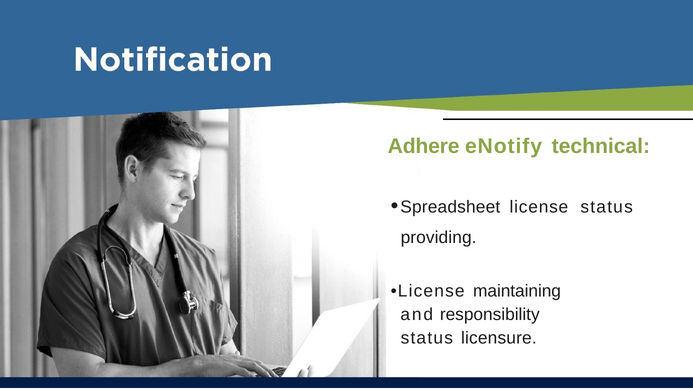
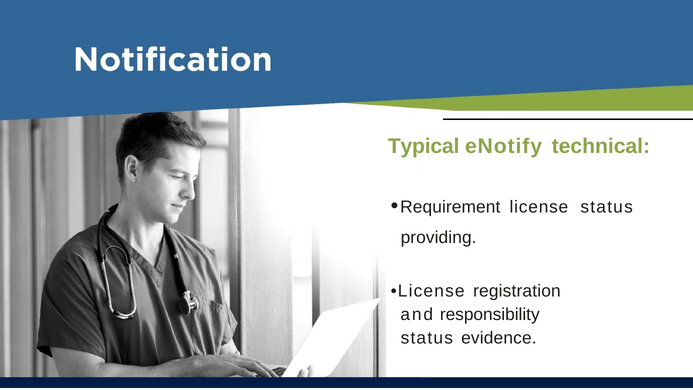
Adhere: Adhere -> Typical
Spreadsheet: Spreadsheet -> Requirement
maintaining: maintaining -> registration
licensure: licensure -> evidence
